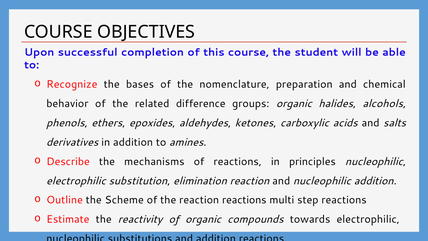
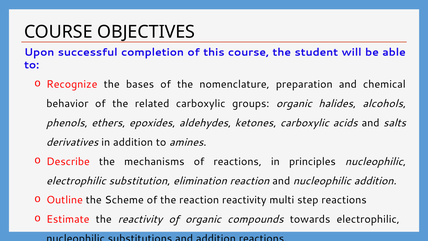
related difference: difference -> carboxylic
reaction reactions: reactions -> reactivity
